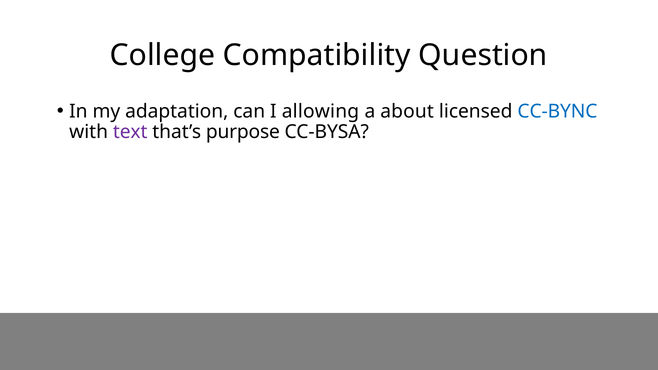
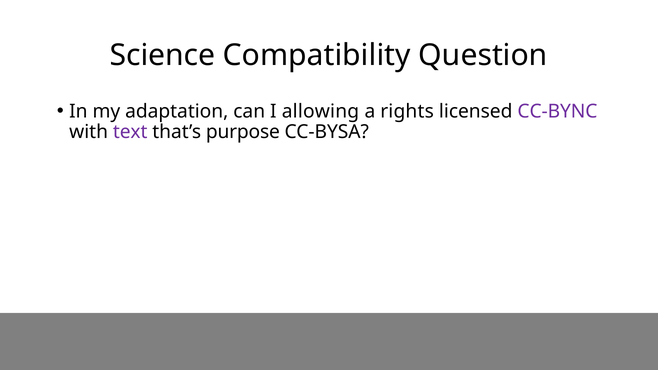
College: College -> Science
about: about -> rights
CC-BYNC colour: blue -> purple
